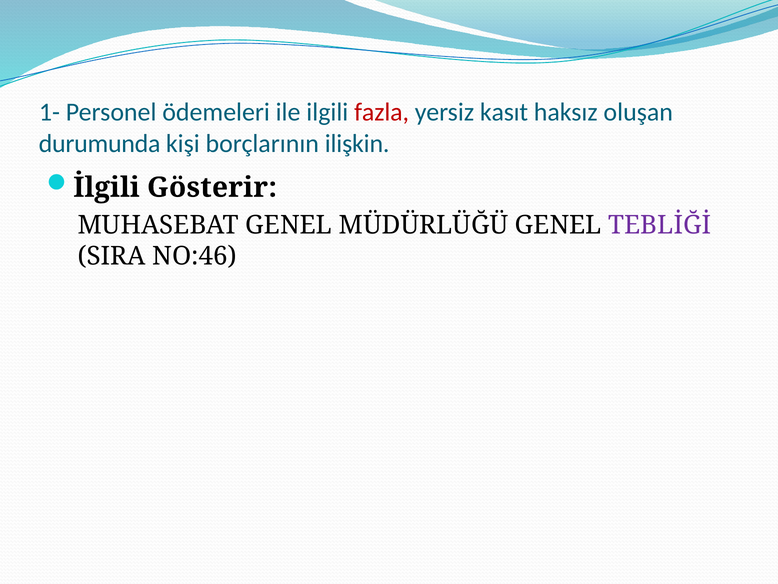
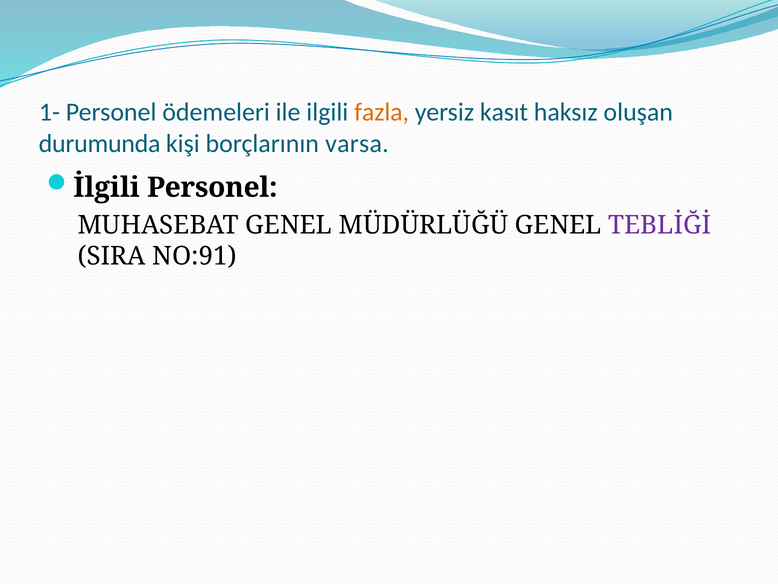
fazla colour: red -> orange
ilişkin: ilişkin -> varsa
İlgili Gösterir: Gösterir -> Personel
NO:46: NO:46 -> NO:91
